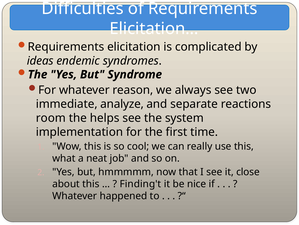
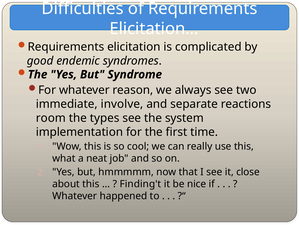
ideas: ideas -> good
analyze: analyze -> involve
helps: helps -> types
